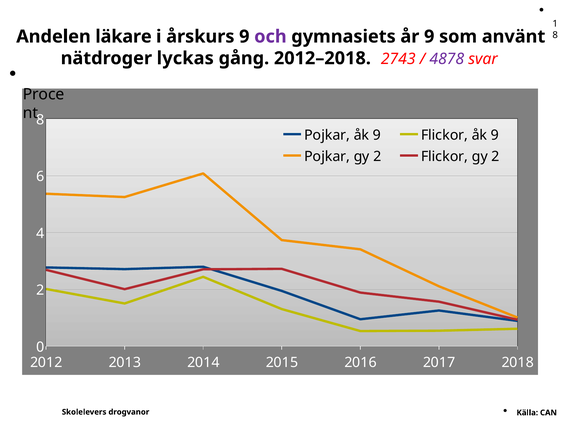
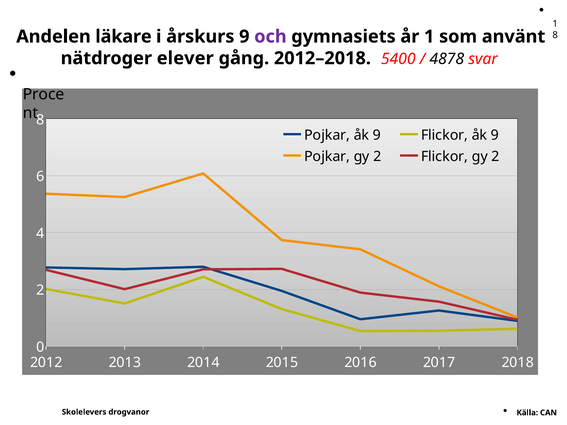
år 9: 9 -> 1
lyckas: lyckas -> elever
2743: 2743 -> 5400
4878 colour: purple -> black
